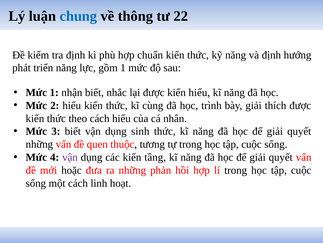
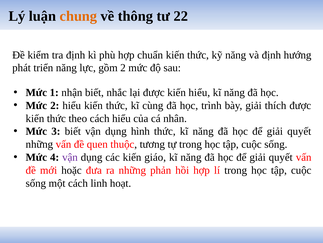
chung colour: blue -> orange
gồm 1: 1 -> 2
sinh: sinh -> hình
tầng: tầng -> giáo
